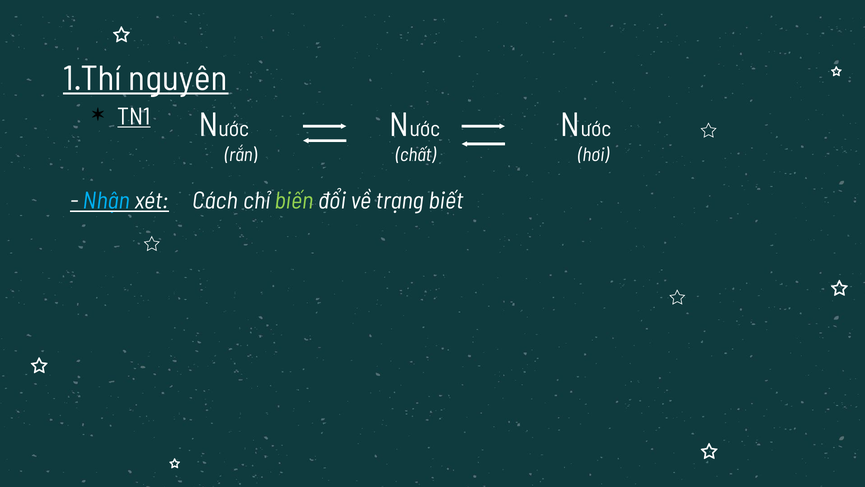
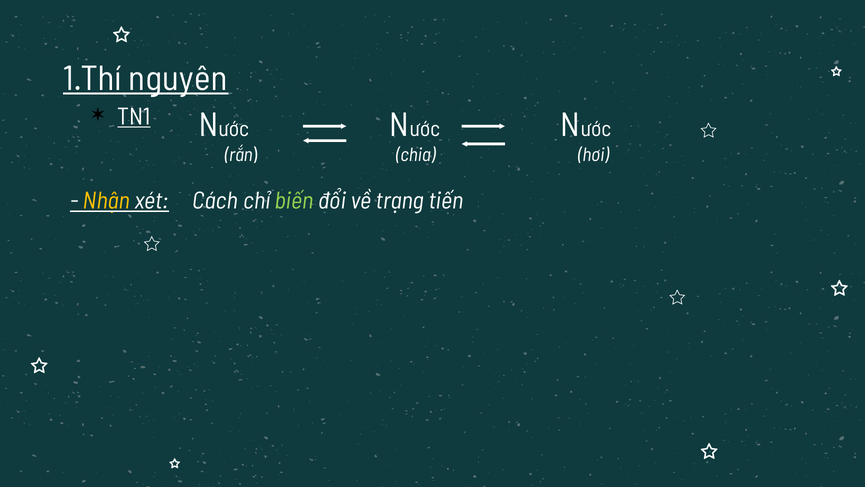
chất: chất -> chia
Nhận colour: light blue -> yellow
biết: biết -> tiến
